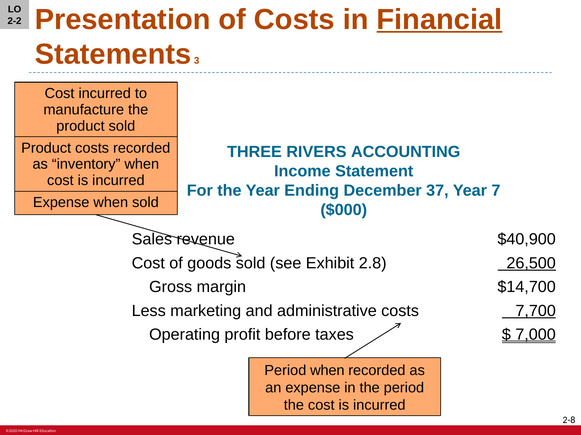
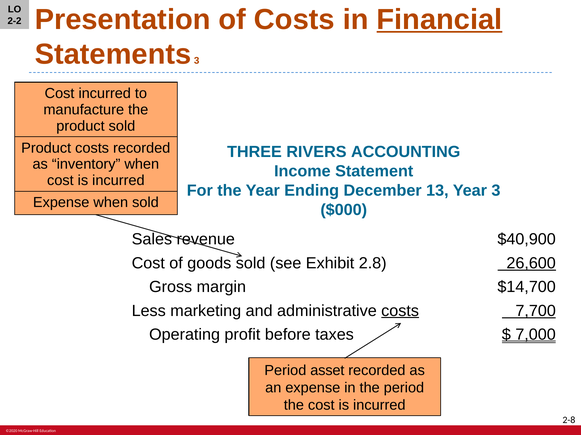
37: 37 -> 13
Year 7: 7 -> 3
26,500: 26,500 -> 26,600
costs at (400, 311) underline: none -> present
Period when: when -> asset
